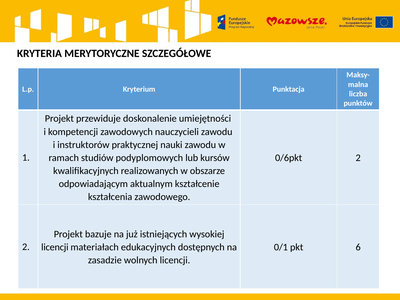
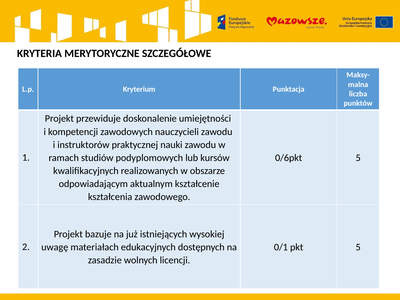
0/6pkt 2: 2 -> 5
licencji at (55, 247): licencji -> uwagę
pkt 6: 6 -> 5
